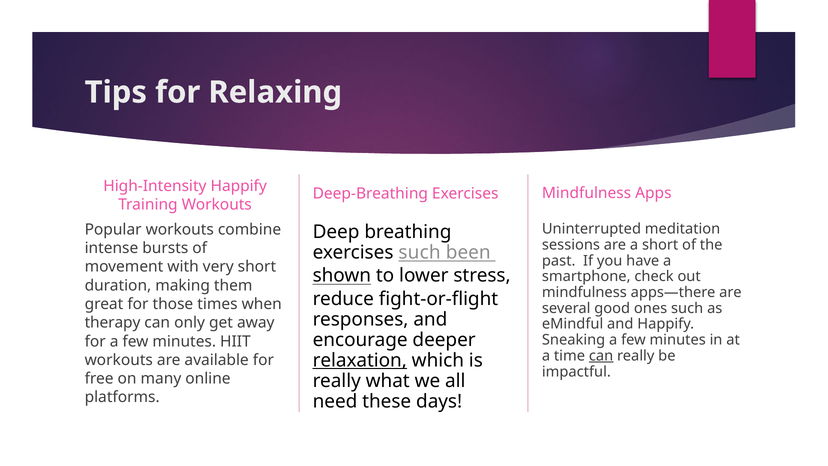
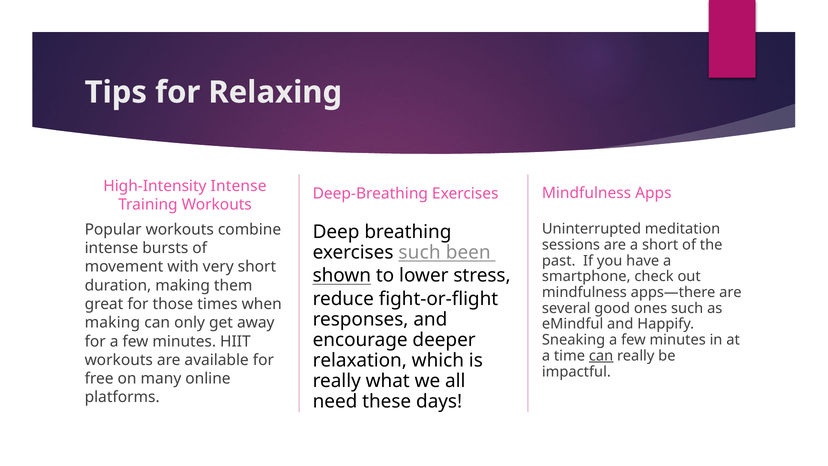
High-Intensity Happify: Happify -> Intense
therapy at (113, 323): therapy -> making
relaxation underline: present -> none
